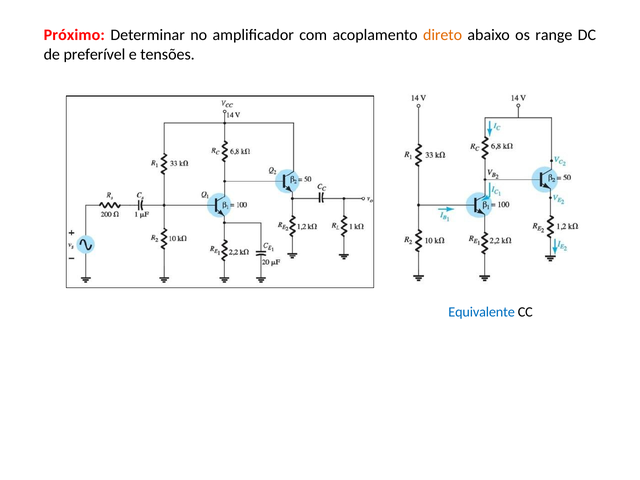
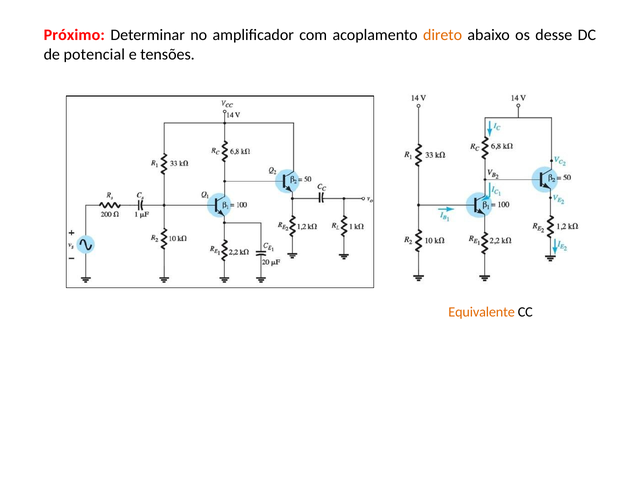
range: range -> desse
preferível: preferível -> potencial
Equivalente colour: blue -> orange
